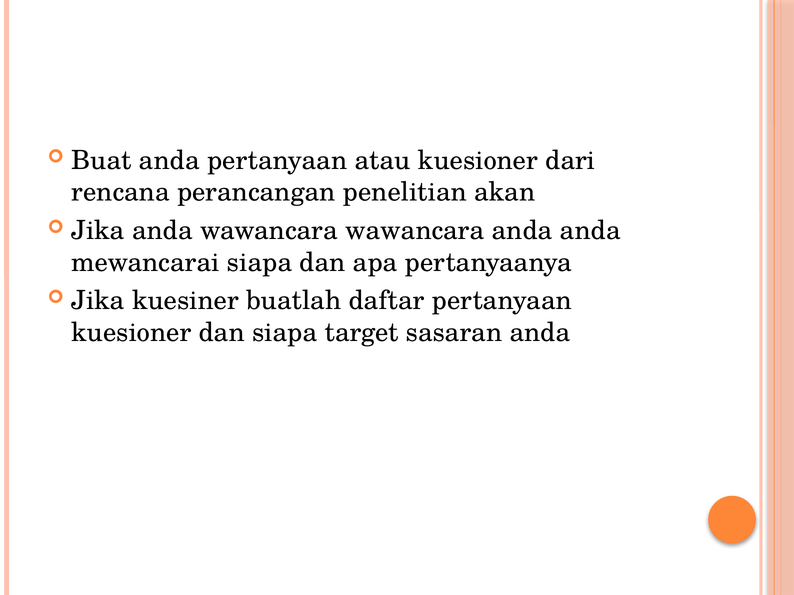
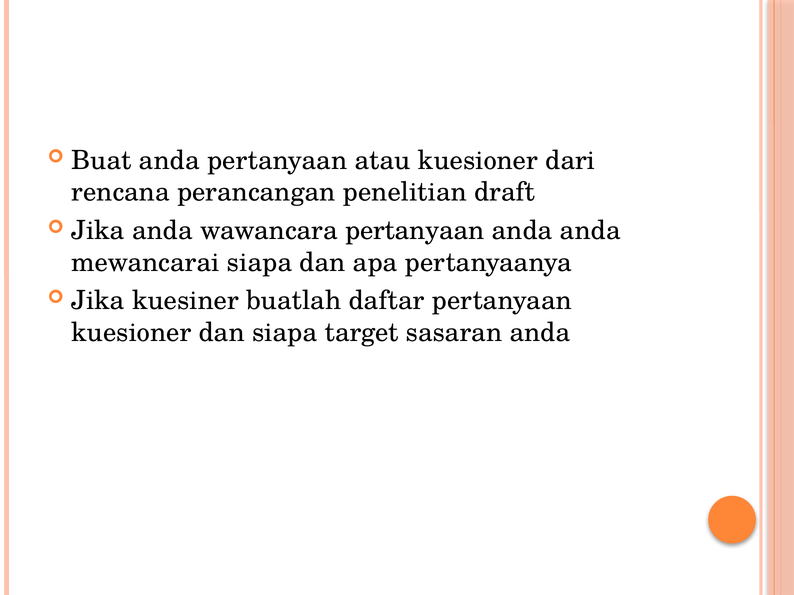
akan: akan -> draft
wawancara wawancara: wawancara -> pertanyaan
